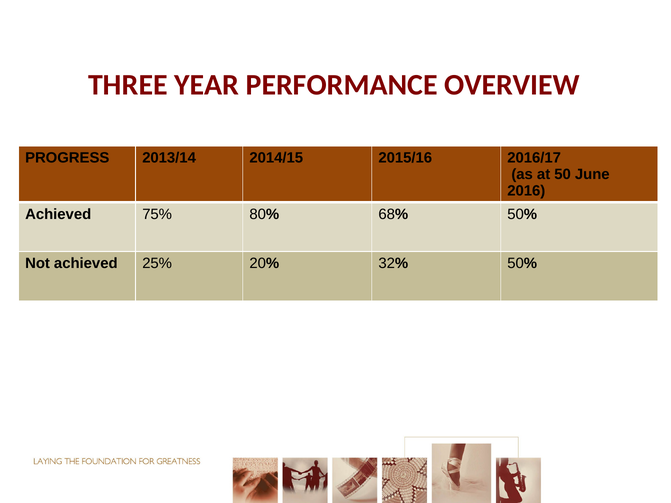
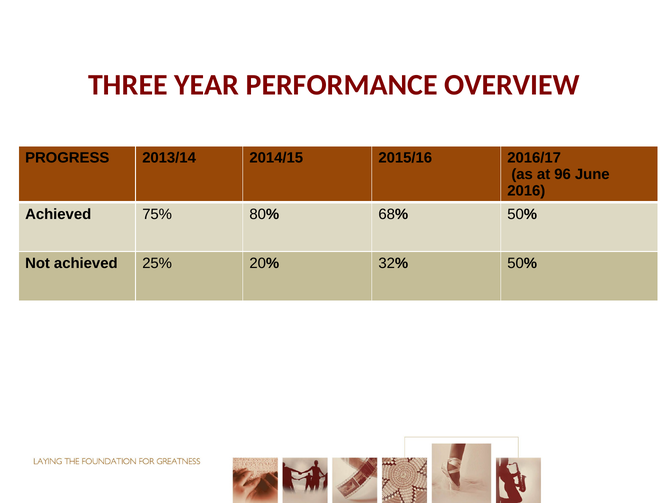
50: 50 -> 96
